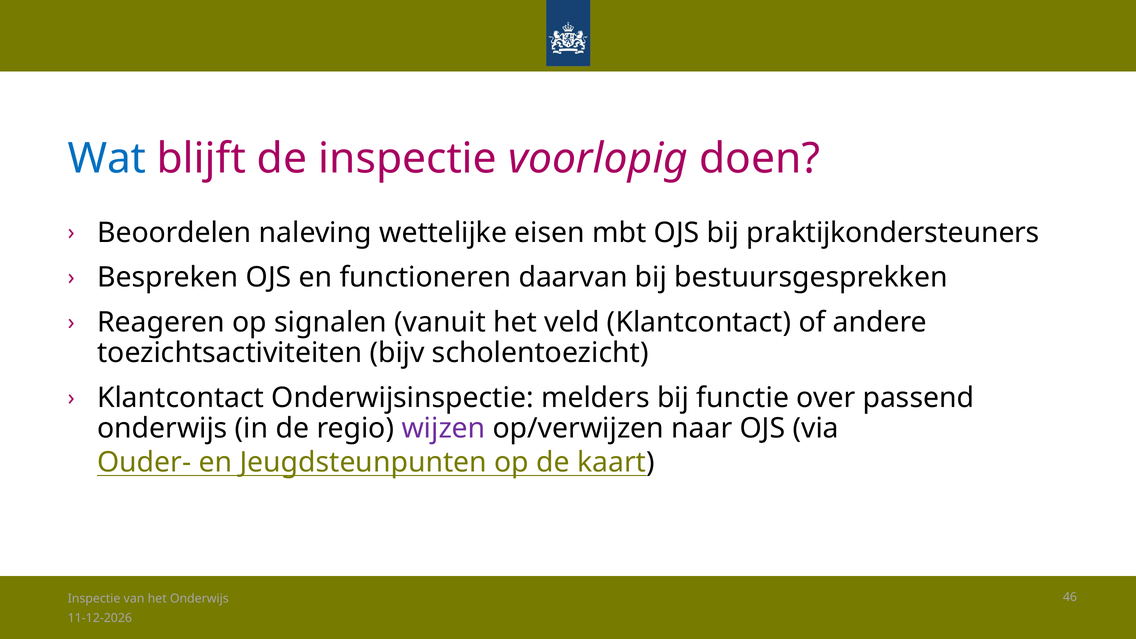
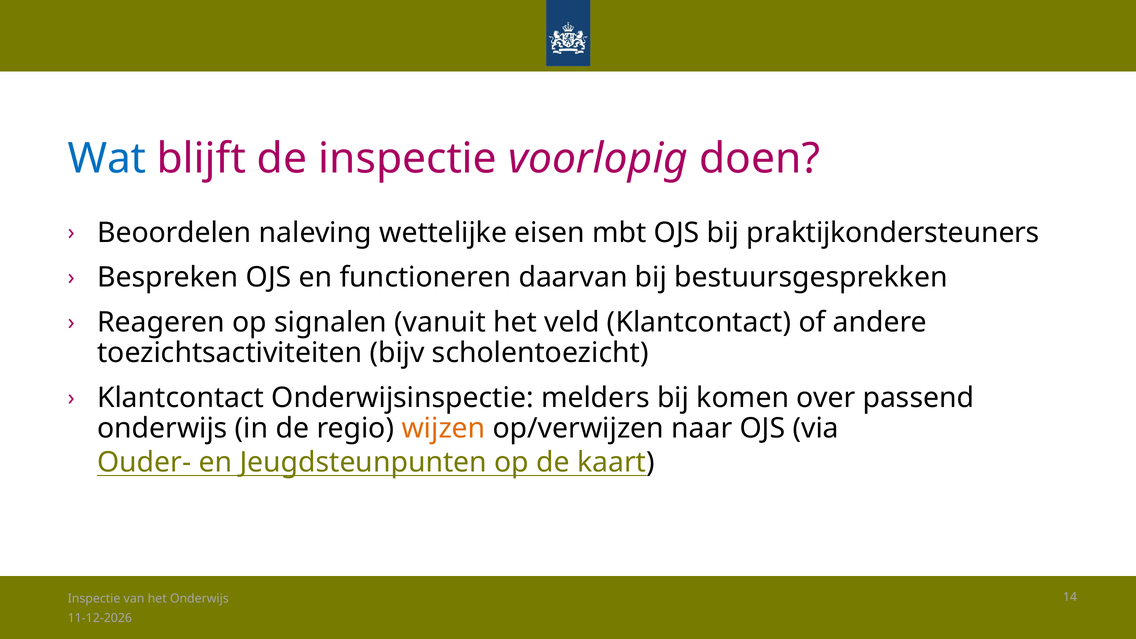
functie: functie -> komen
wijzen colour: purple -> orange
46: 46 -> 14
